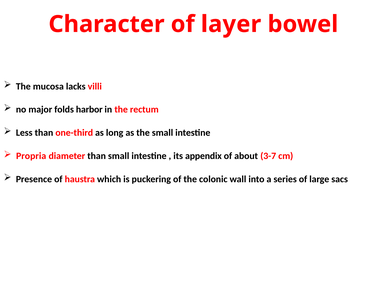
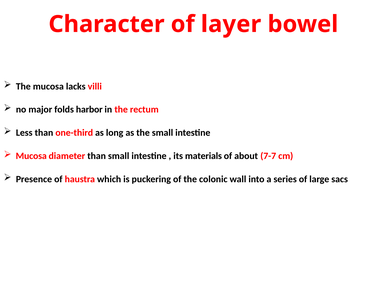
Propria at (31, 156): Propria -> Mucosa
appendix: appendix -> materials
3-7: 3-7 -> 7-7
